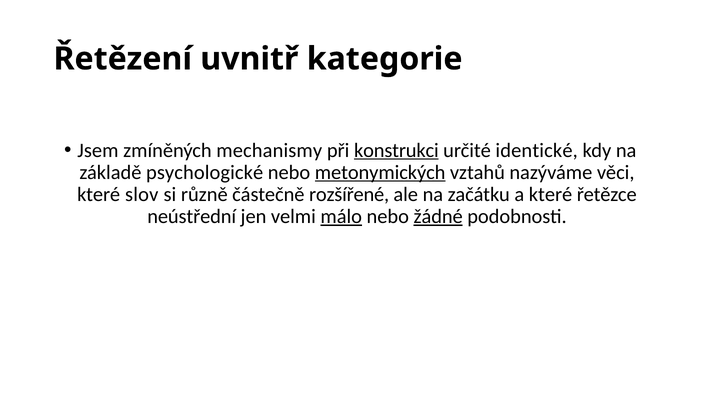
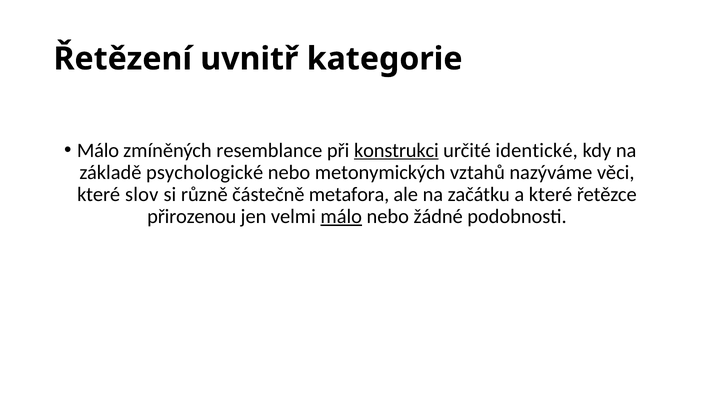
Jsem at (98, 150): Jsem -> Málo
mechanismy: mechanismy -> resemblance
metonymických underline: present -> none
rozšířené: rozšířené -> metafora
neústřední: neústřední -> přirozenou
žádné underline: present -> none
